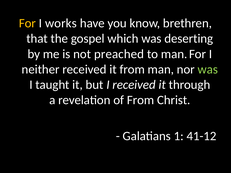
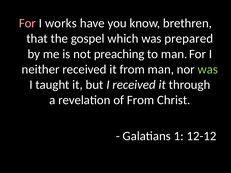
For at (27, 23) colour: yellow -> pink
deserting: deserting -> prepared
preached: preached -> preaching
41-12: 41-12 -> 12-12
